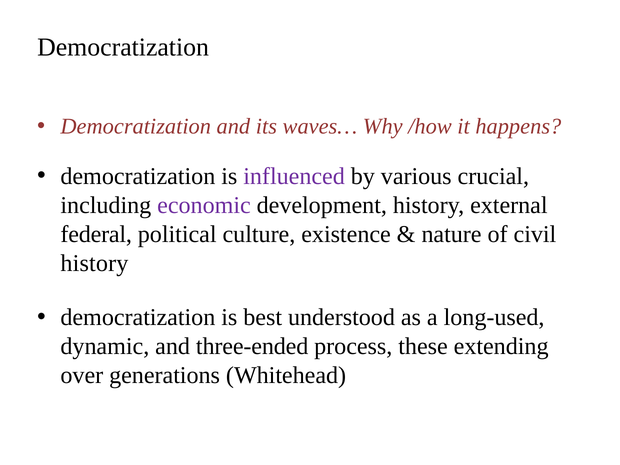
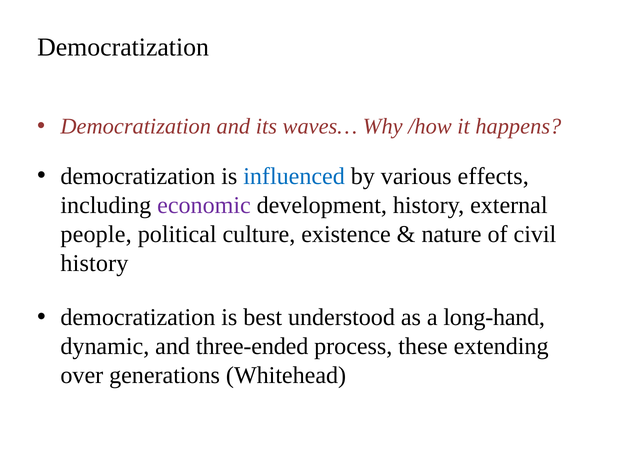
influenced colour: purple -> blue
crucial: crucial -> effects
federal: federal -> people
long-used: long-used -> long-hand
